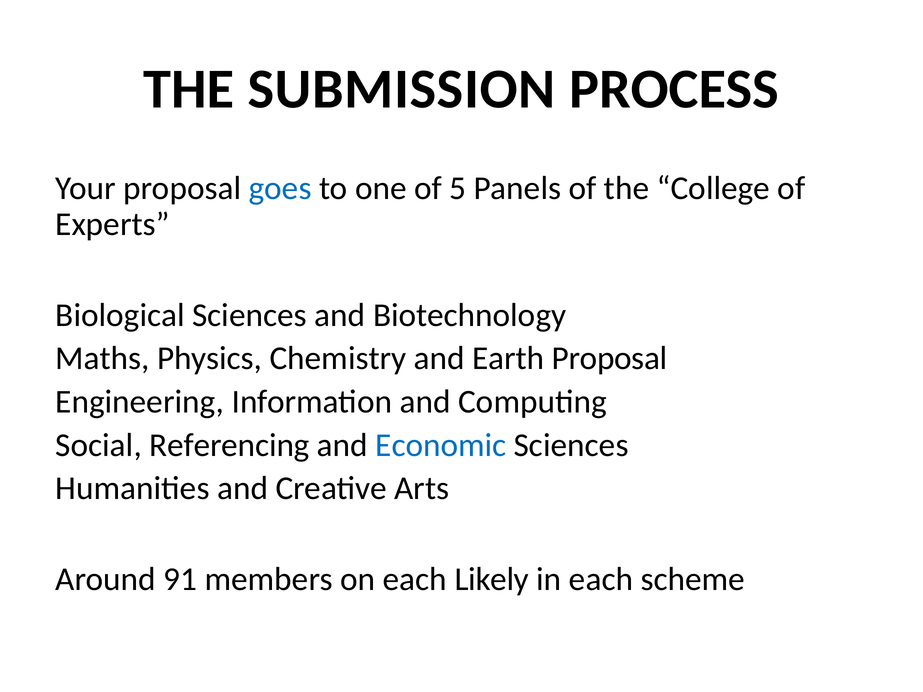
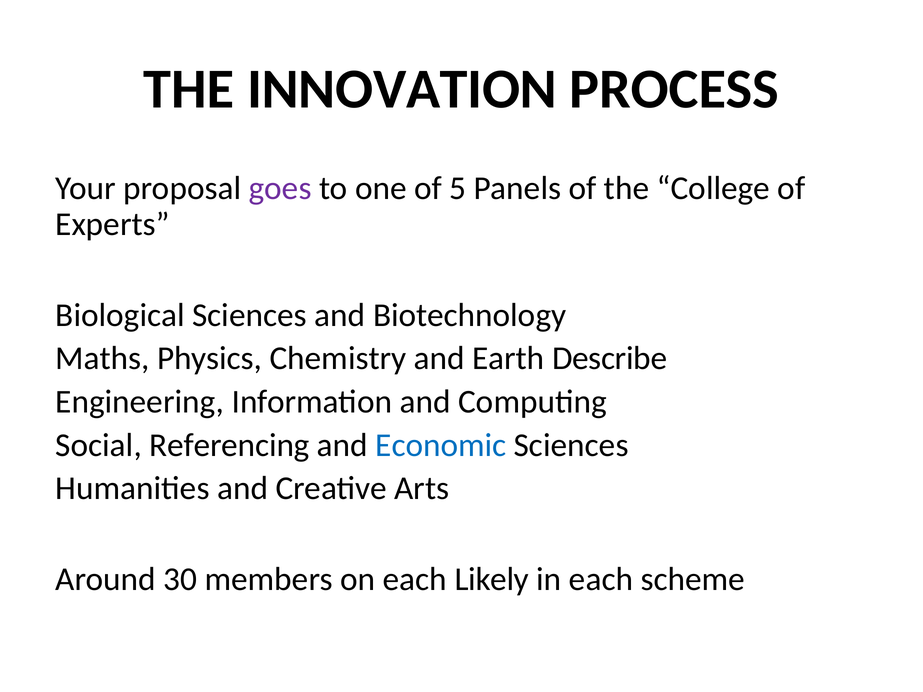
SUBMISSION: SUBMISSION -> INNOVATION
goes colour: blue -> purple
Earth Proposal: Proposal -> Describe
91: 91 -> 30
